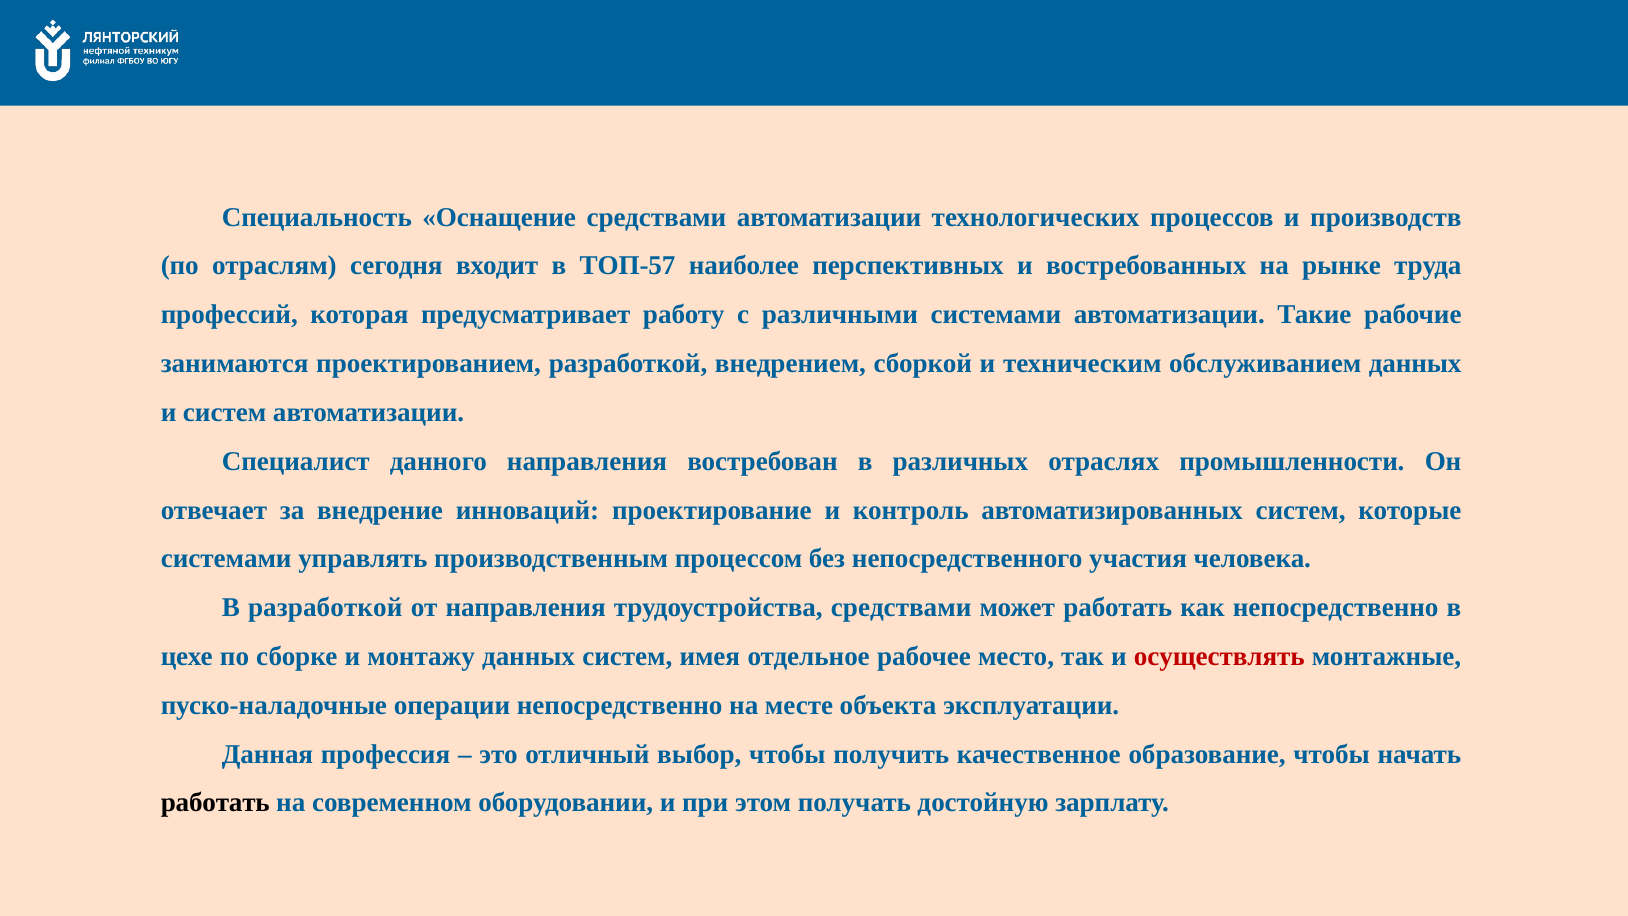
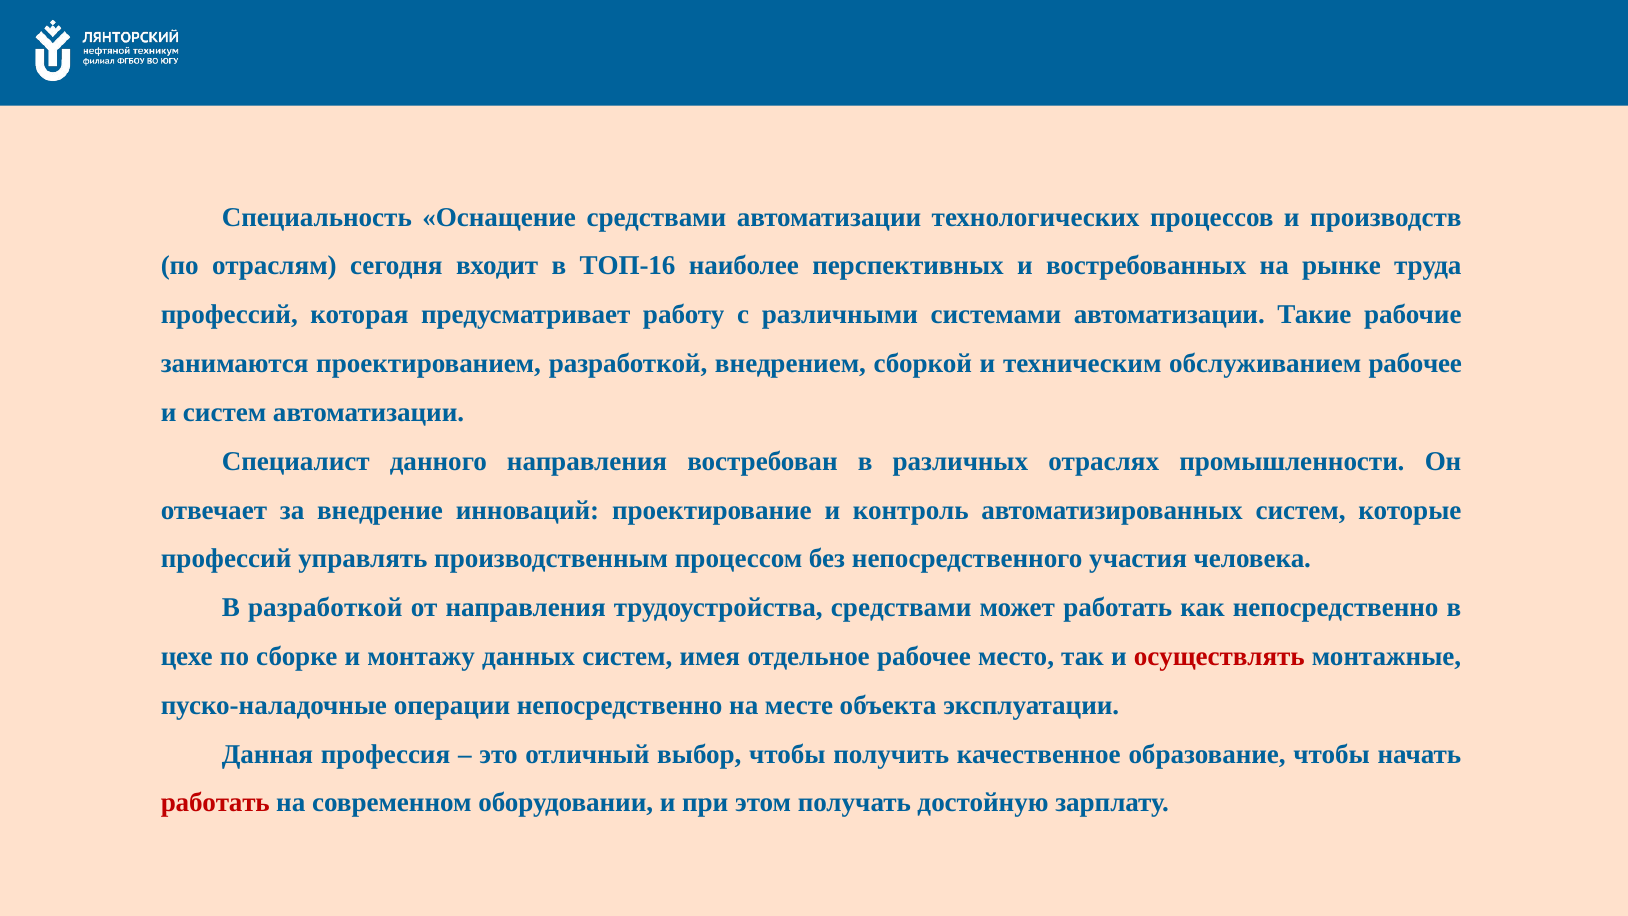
ТОП-57: ТОП-57 -> ТОП-16
обслуживанием данных: данных -> рабочее
системами at (226, 559): системами -> профессий
работать at (215, 803) colour: black -> red
